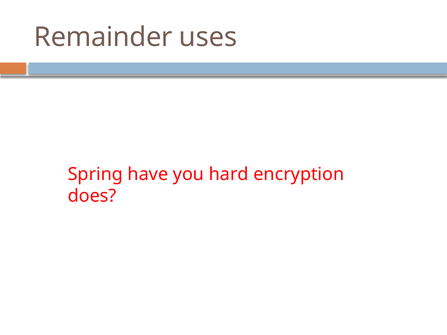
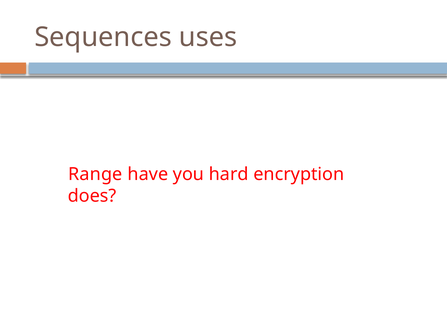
Remainder: Remainder -> Sequences
Spring: Spring -> Range
